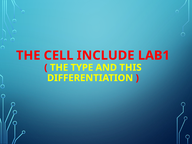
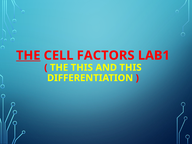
THE at (28, 55) underline: none -> present
INCLUDE: INCLUDE -> FACTORS
THE TYPE: TYPE -> THIS
